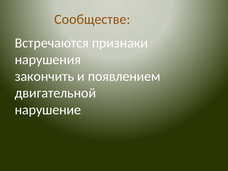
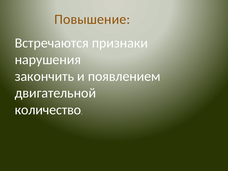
Сообществе: Сообществе -> Повышение
нарушение: нарушение -> количество
